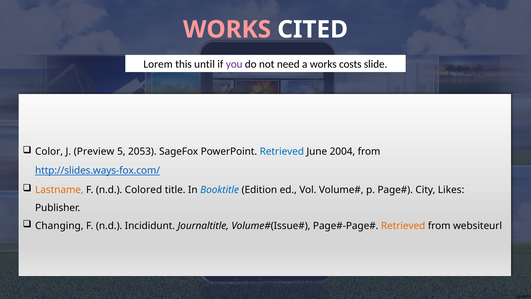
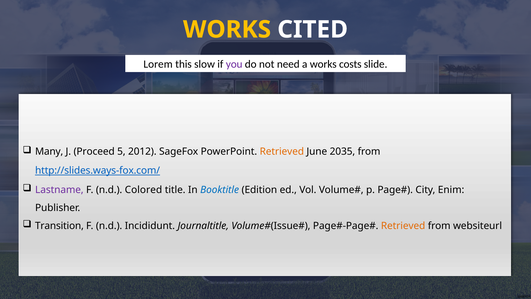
WORKS at (227, 29) colour: pink -> yellow
until: until -> slow
Color: Color -> Many
Preview: Preview -> Proceed
2053: 2053 -> 2012
Retrieved at (282, 152) colour: blue -> orange
2004: 2004 -> 2035
Lastname colour: orange -> purple
Likes: Likes -> Enim
Changing: Changing -> Transition
